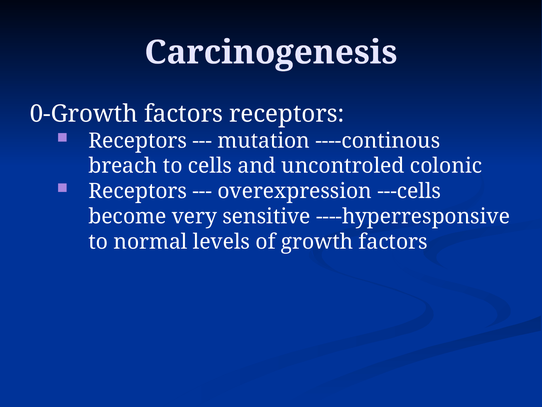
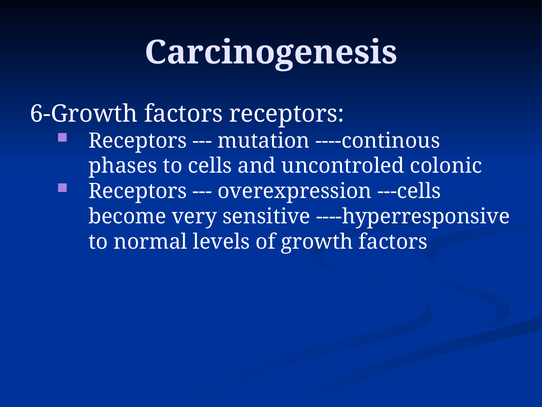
0-Growth: 0-Growth -> 6-Growth
breach: breach -> phases
